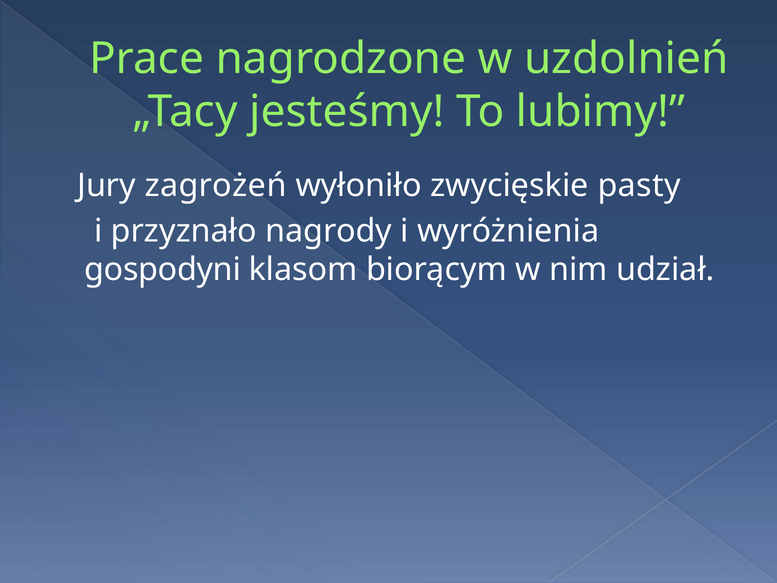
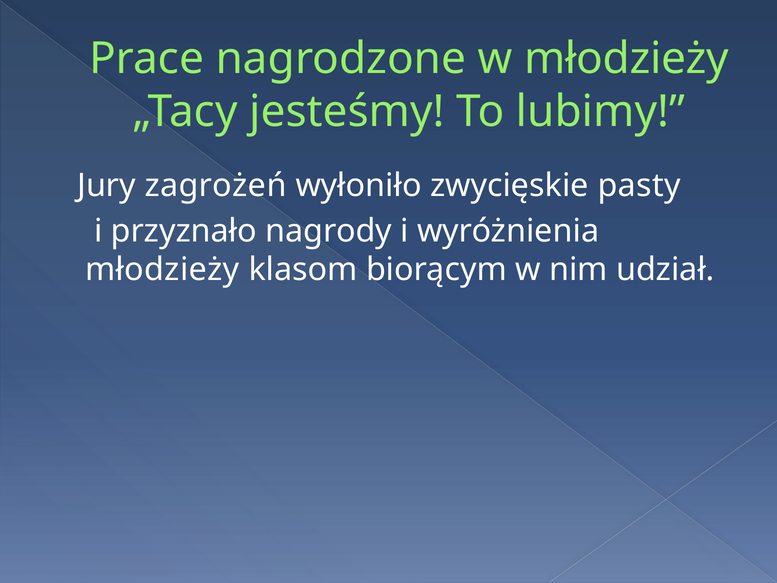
w uzdolnień: uzdolnień -> młodzieży
gospodyni at (163, 270): gospodyni -> młodzieży
